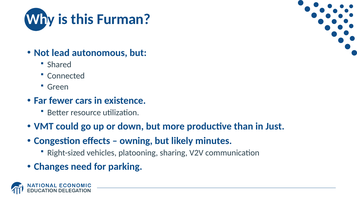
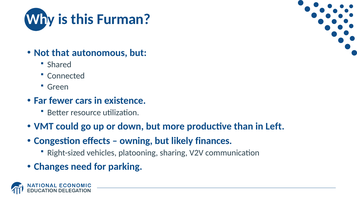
lead: lead -> that
Just: Just -> Left
minutes: minutes -> finances
